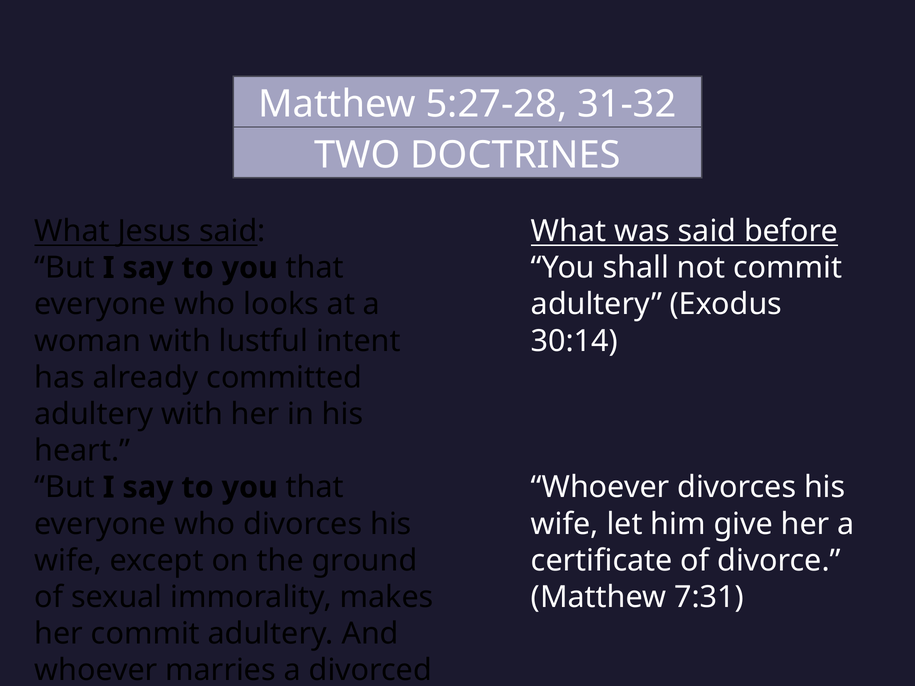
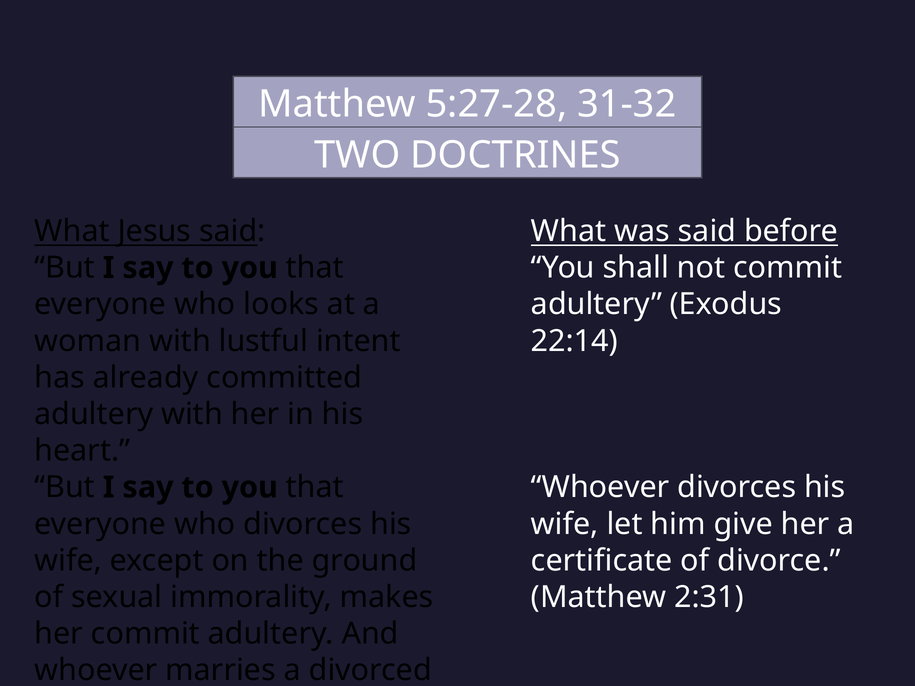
30:14: 30:14 -> 22:14
7:31: 7:31 -> 2:31
